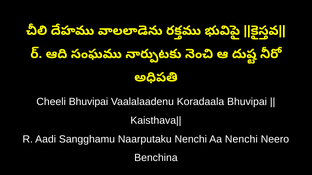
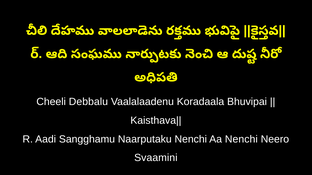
Cheeli Bhuvipai: Bhuvipai -> Debbalu
Benchina: Benchina -> Svaamini
